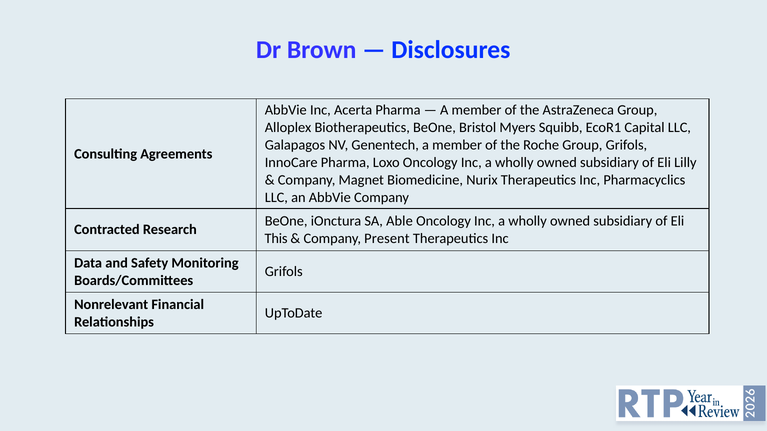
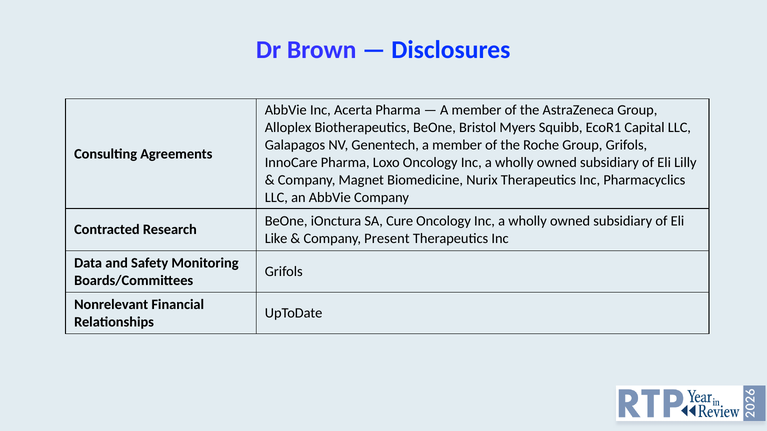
Able: Able -> Cure
This: This -> Like
